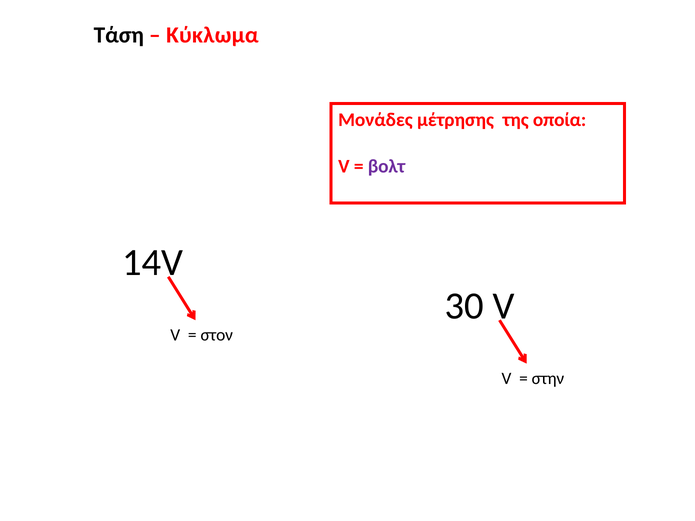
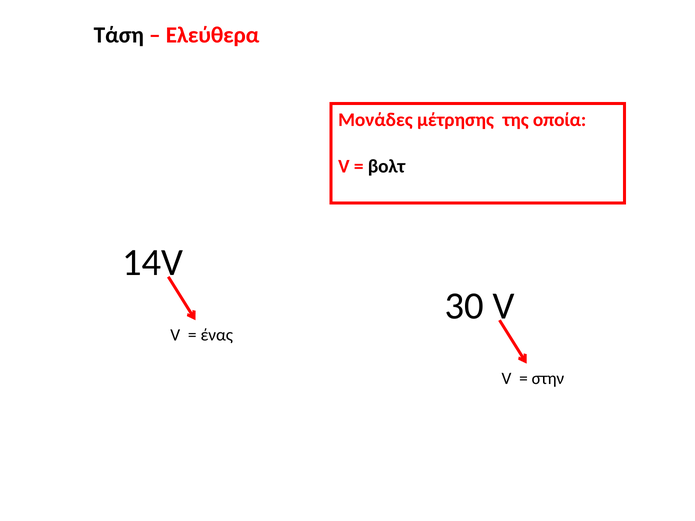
Κύκλωμα: Κύκλωμα -> Ελεύθερα
βολτ colour: purple -> black
στον: στον -> ένας
